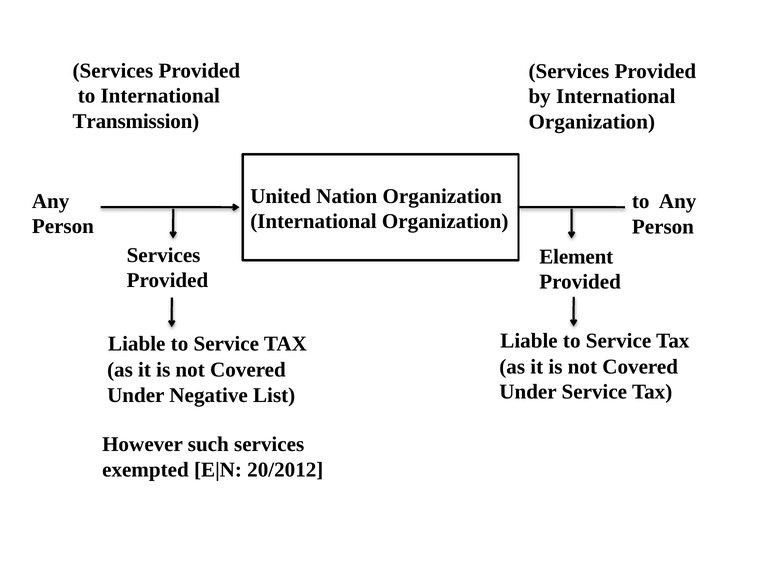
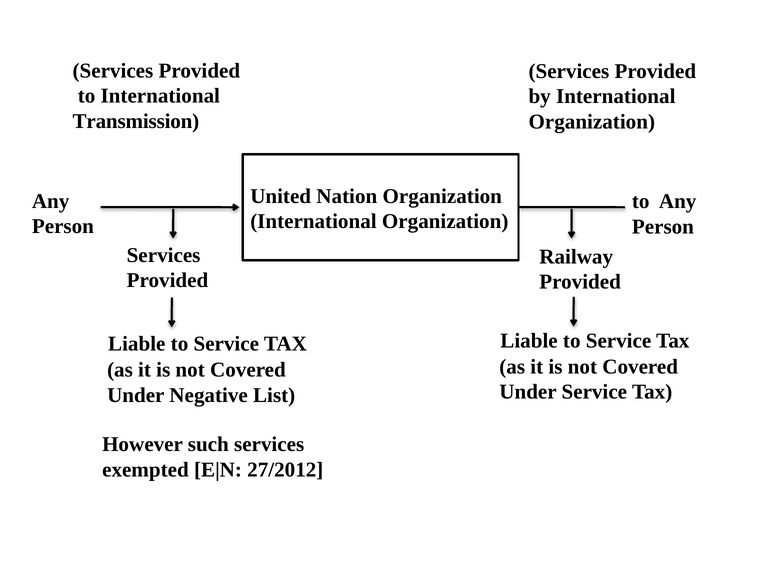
Element: Element -> Railway
20/2012: 20/2012 -> 27/2012
